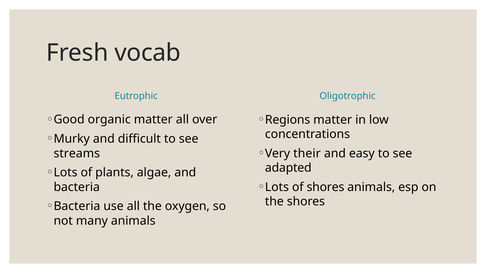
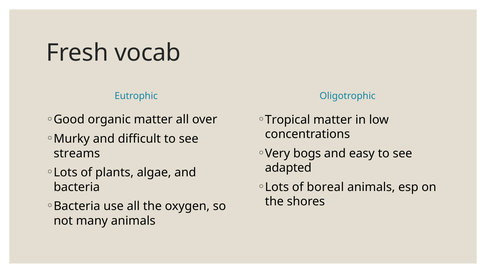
Regions: Regions -> Tropical
their: their -> bogs
of shores: shores -> boreal
